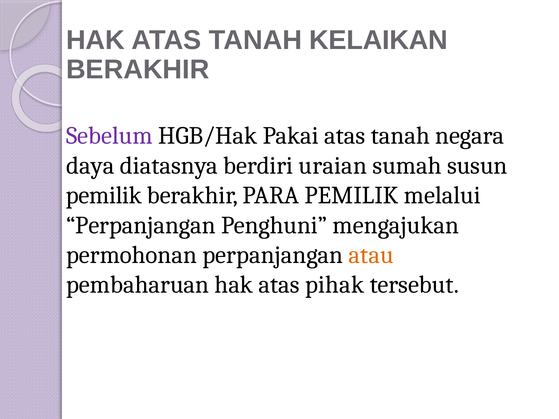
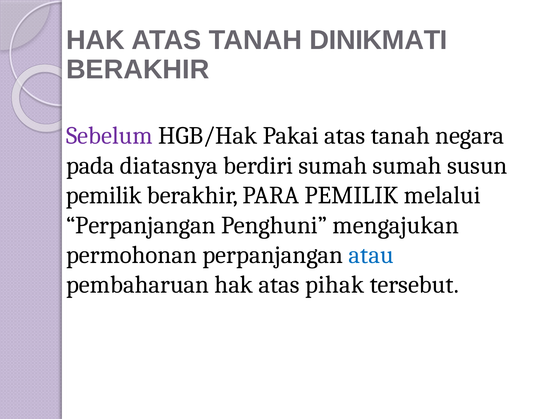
KELAIKAN: KELAIKAN -> DINIKMATI
daya: daya -> pada
berdiri uraian: uraian -> sumah
atau colour: orange -> blue
